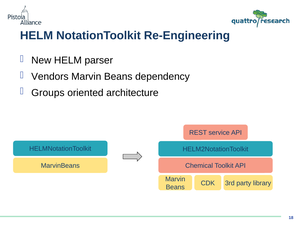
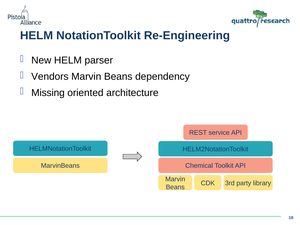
Groups: Groups -> Missing
